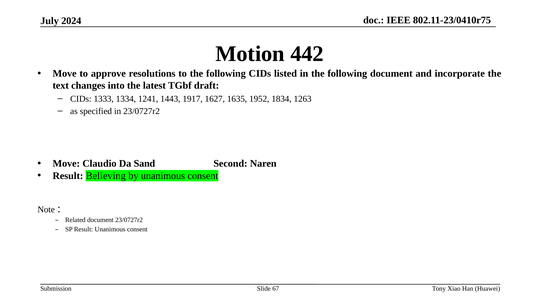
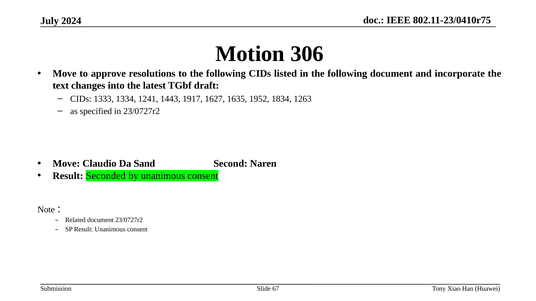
442: 442 -> 306
Believing: Believing -> Seconded
